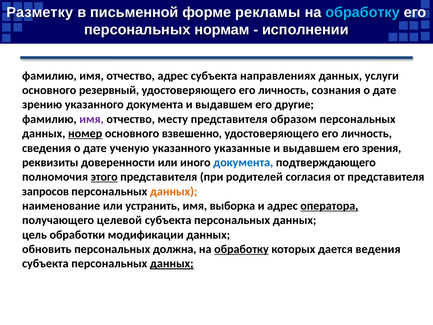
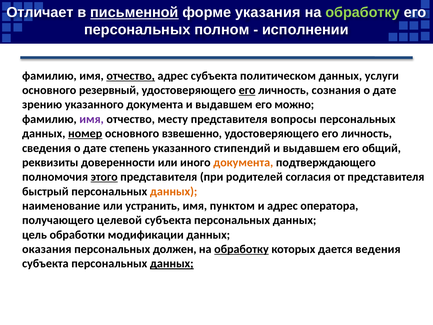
Разметку: Разметку -> Отличает
письменной underline: none -> present
рекламы: рекламы -> указания
обработку at (363, 13) colour: light blue -> light green
нормам: нормам -> полном
отчество at (131, 76) underline: none -> present
направлениях: направлениях -> политическом
его at (247, 90) underline: none -> present
другие: другие -> можно
образом: образом -> вопросы
ученую: ученую -> степень
указанные: указанные -> стипендий
зрения: зрения -> общий
документа at (243, 162) colour: blue -> orange
запросов: запросов -> быстрый
выборка: выборка -> пунктом
оператора underline: present -> none
обновить: обновить -> оказания
должна: должна -> должен
